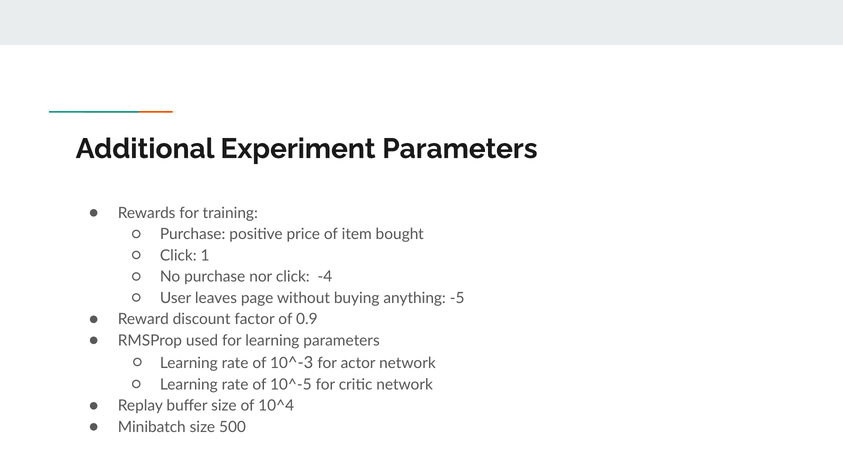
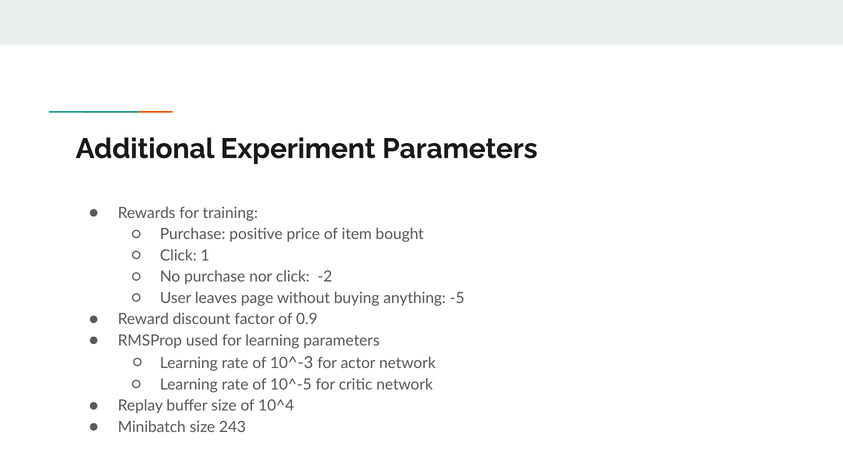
-4: -4 -> -2
500: 500 -> 243
